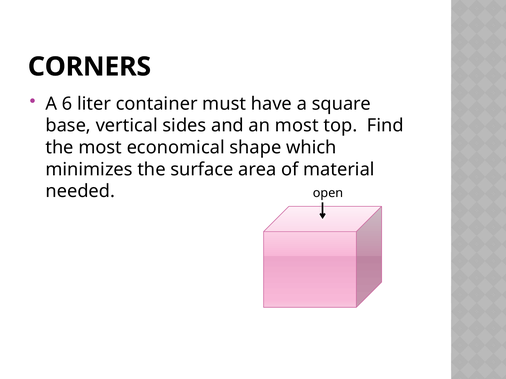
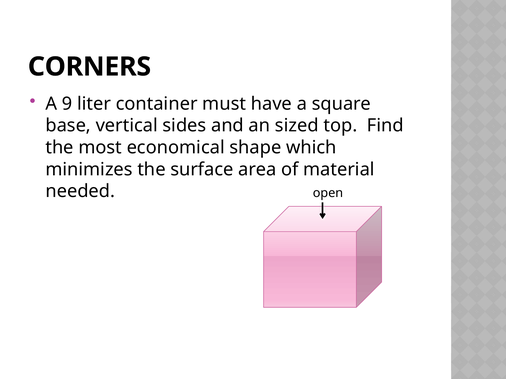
6: 6 -> 9
an most: most -> sized
